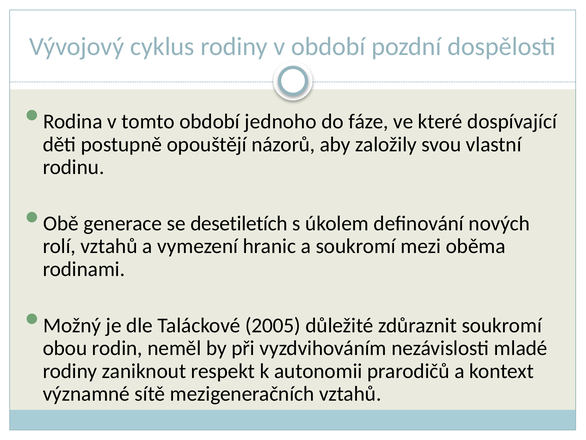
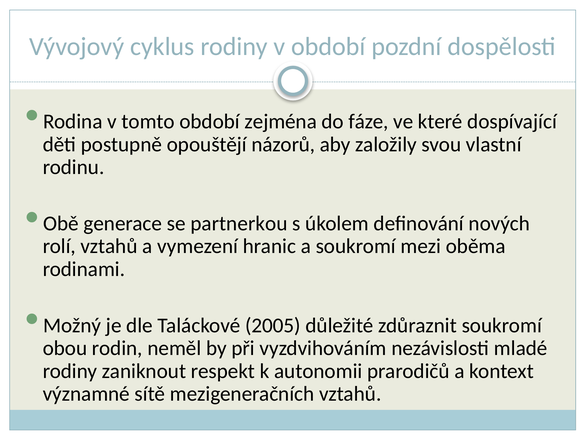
jednoho: jednoho -> zejména
desetiletích: desetiletích -> partnerkou
